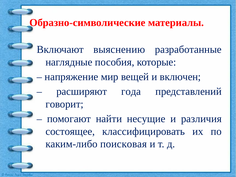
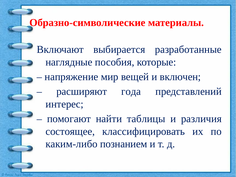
выяснению: выяснению -> выбирается
говорит: говорит -> интерес
несущие: несущие -> таблицы
поисковая: поисковая -> познанием
